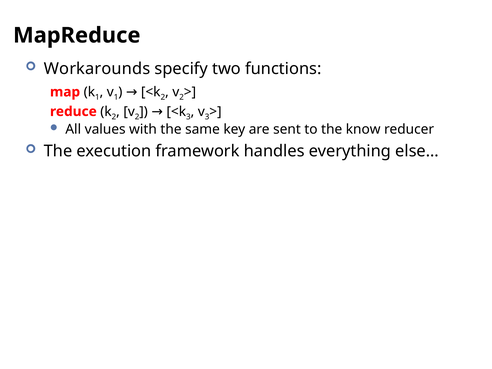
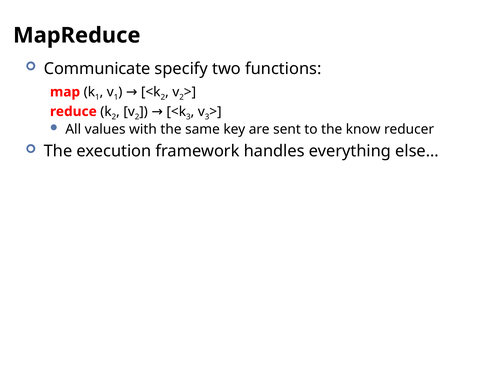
Workarounds: Workarounds -> Communicate
